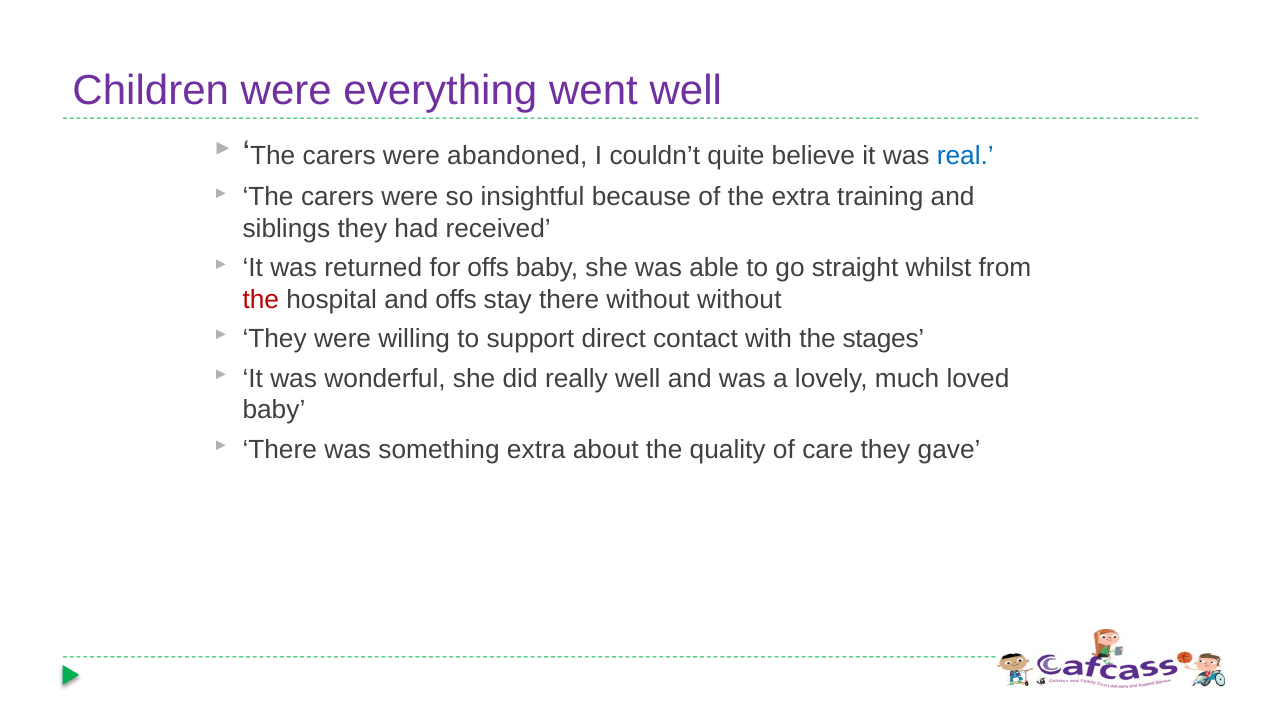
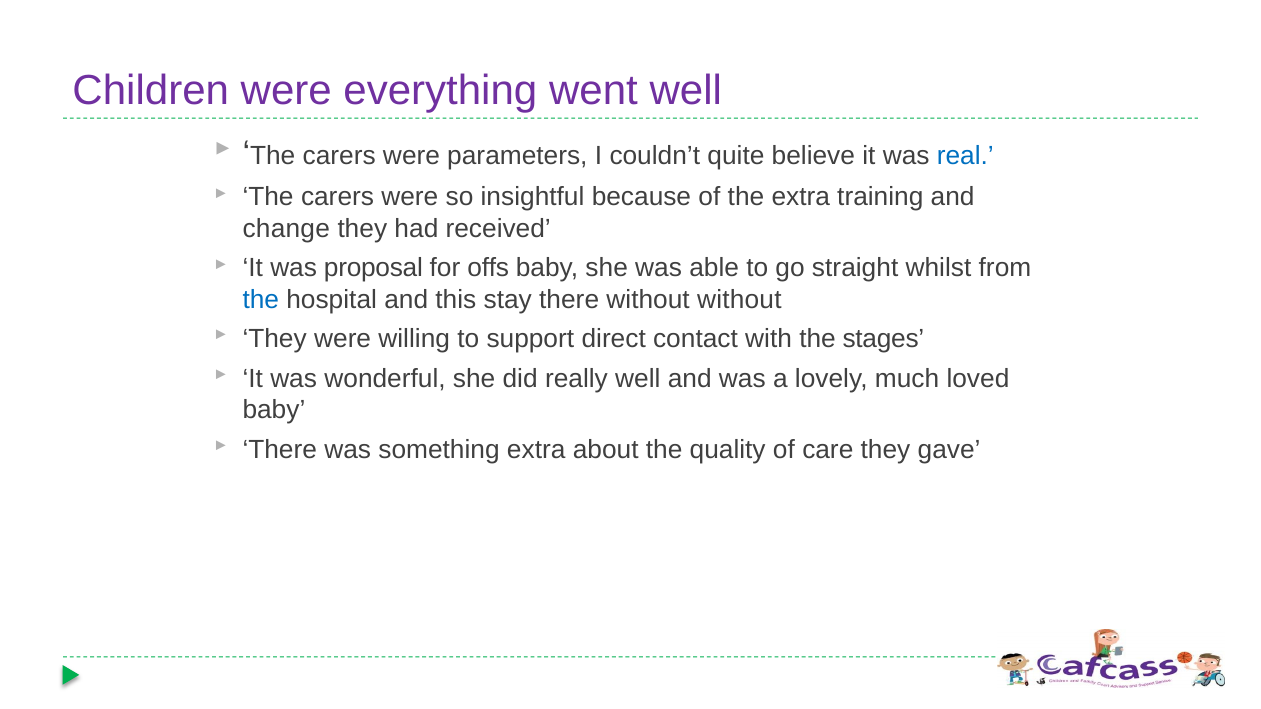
abandoned: abandoned -> parameters
siblings: siblings -> change
returned: returned -> proposal
the at (261, 300) colour: red -> blue
and offs: offs -> this
